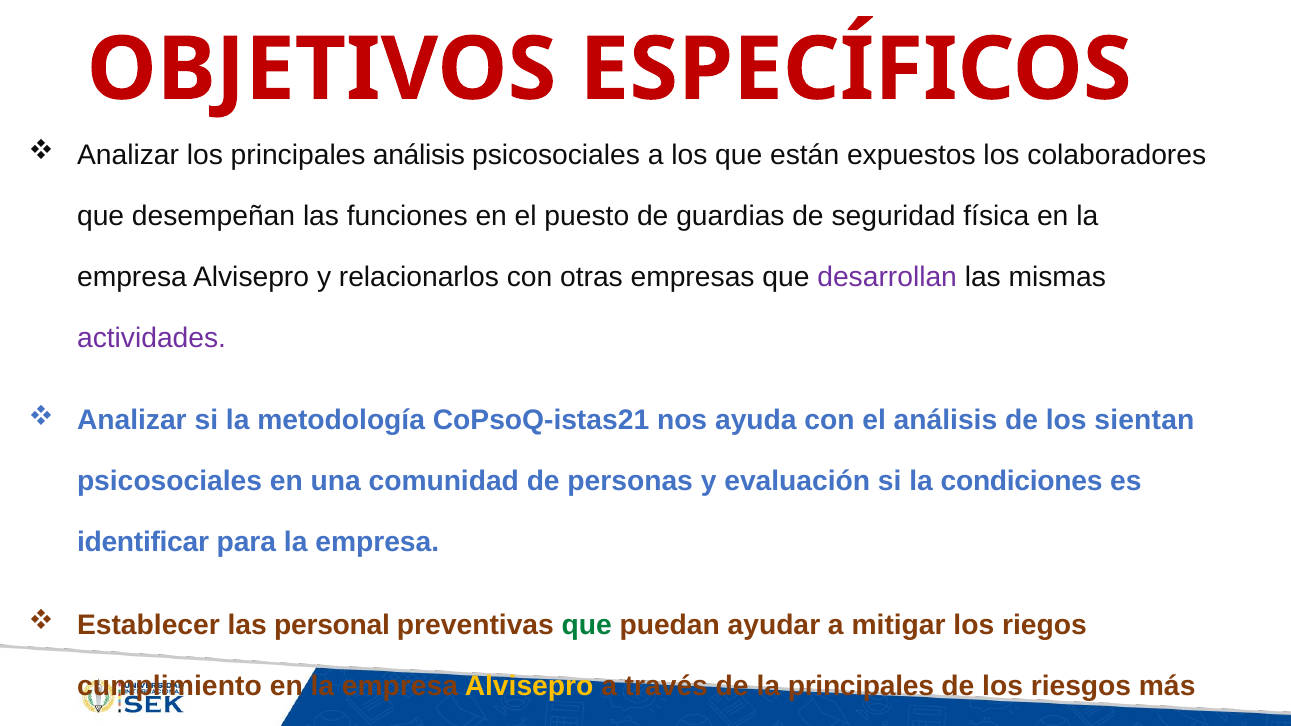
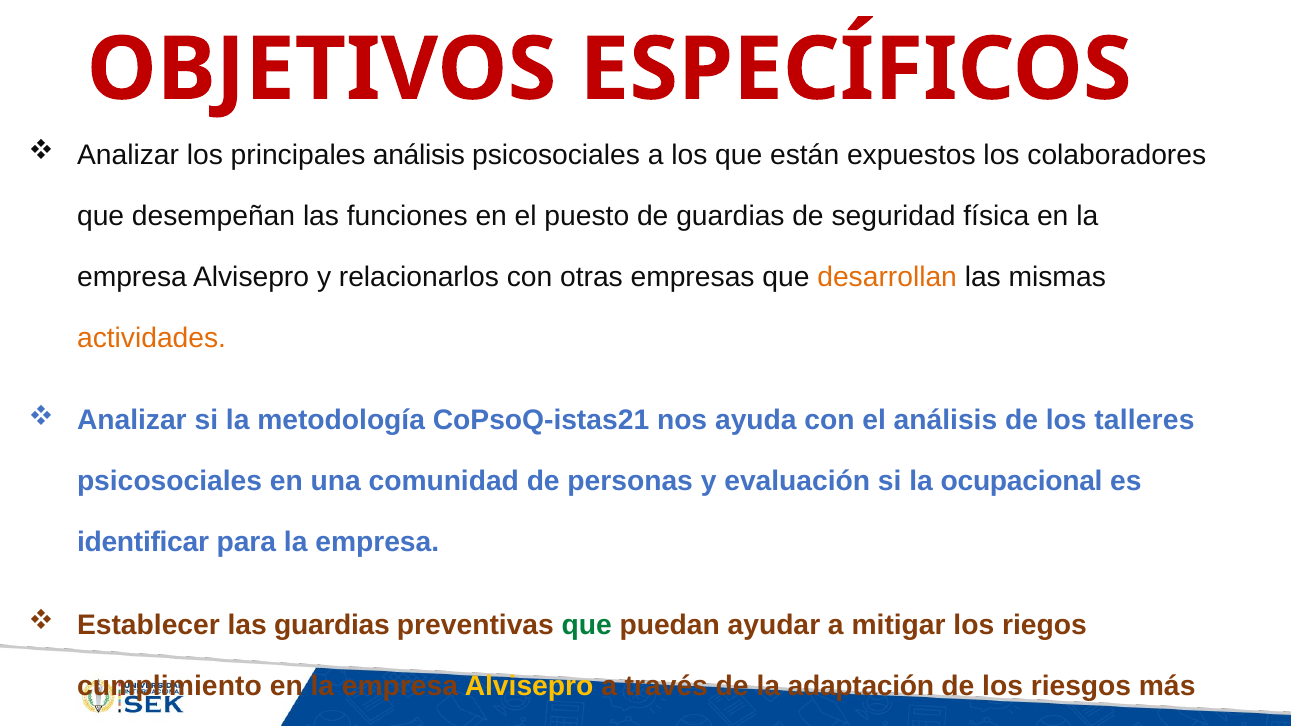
desarrollan colour: purple -> orange
actividades colour: purple -> orange
sientan: sientan -> talleres
condiciones: condiciones -> ocupacional
las personal: personal -> guardias
la principales: principales -> adaptación
